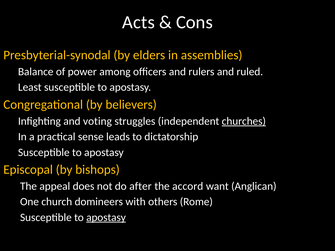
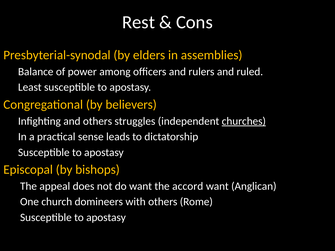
Acts: Acts -> Rest
and voting: voting -> others
do after: after -> want
apostasy at (106, 218) underline: present -> none
